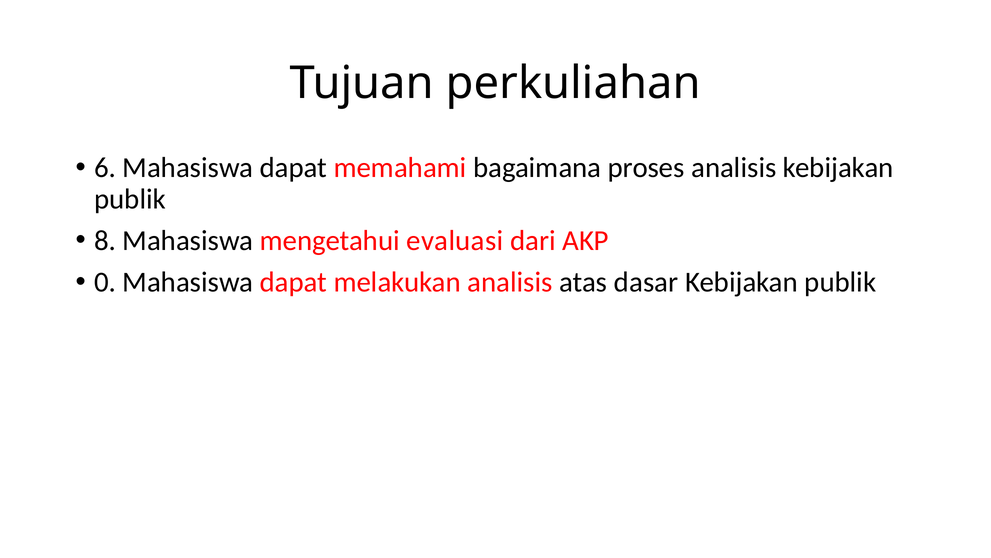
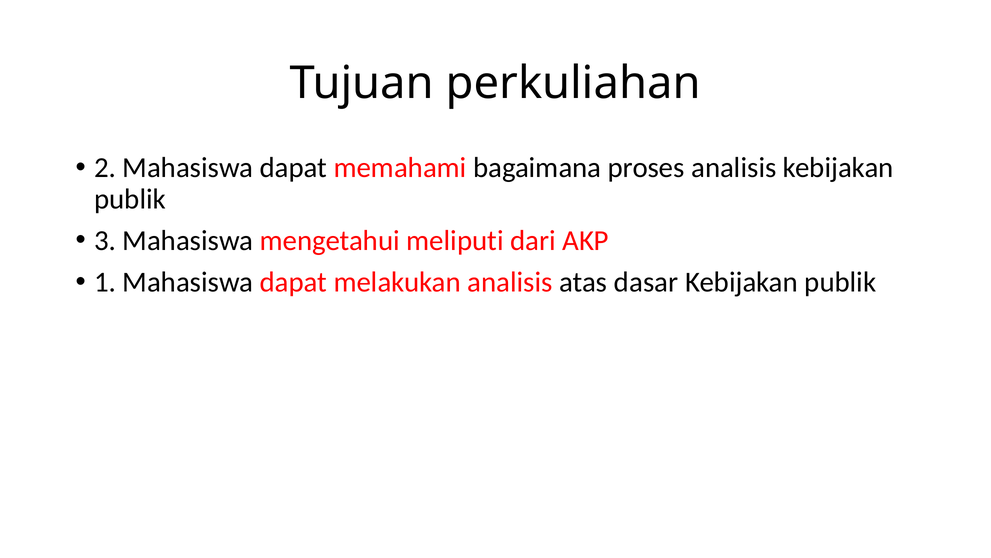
6: 6 -> 2
8: 8 -> 3
evaluasi: evaluasi -> meliputi
0: 0 -> 1
